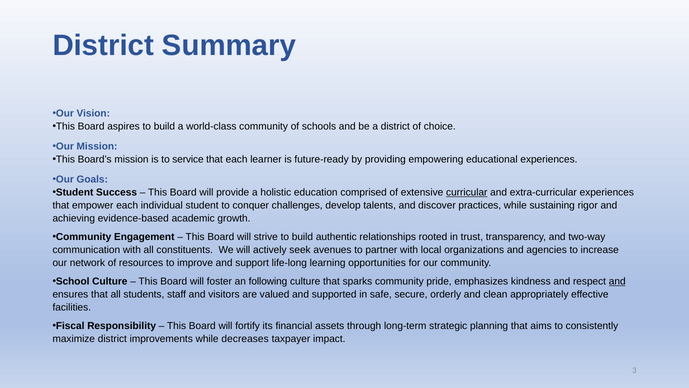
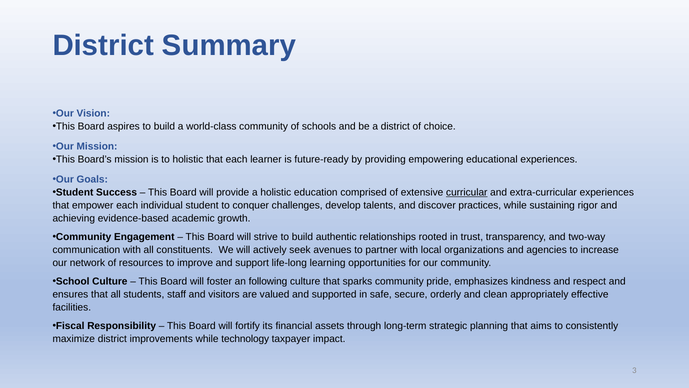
to service: service -> holistic
and at (617, 281) underline: present -> none
decreases: decreases -> technology
